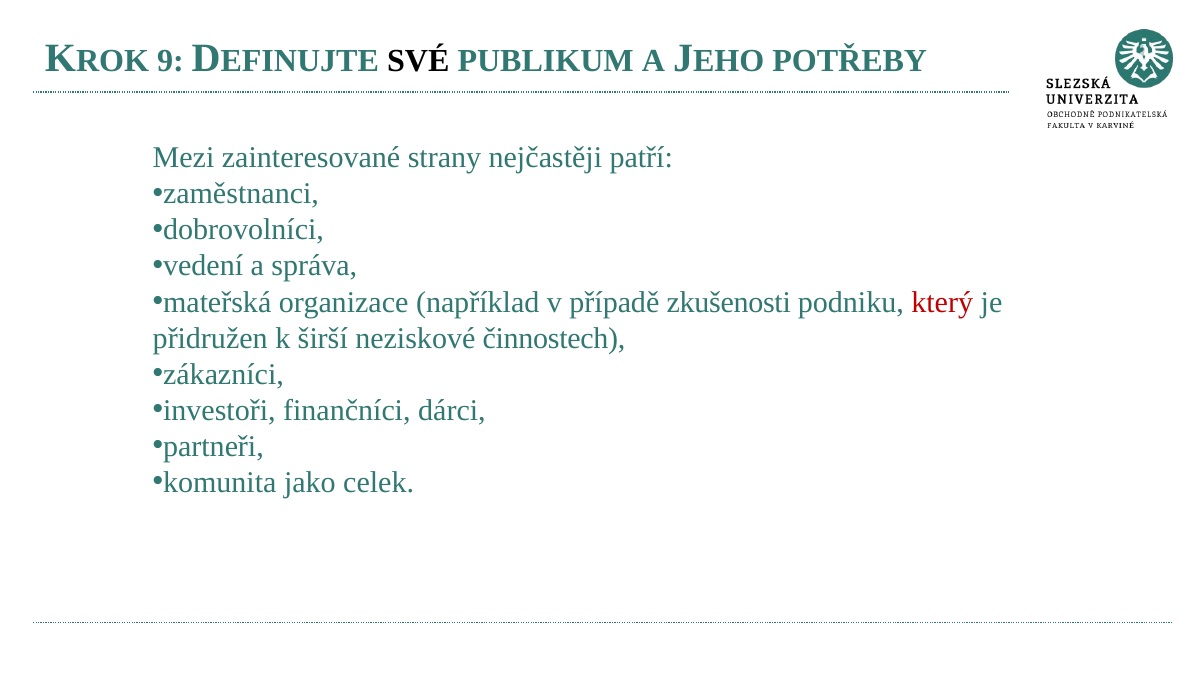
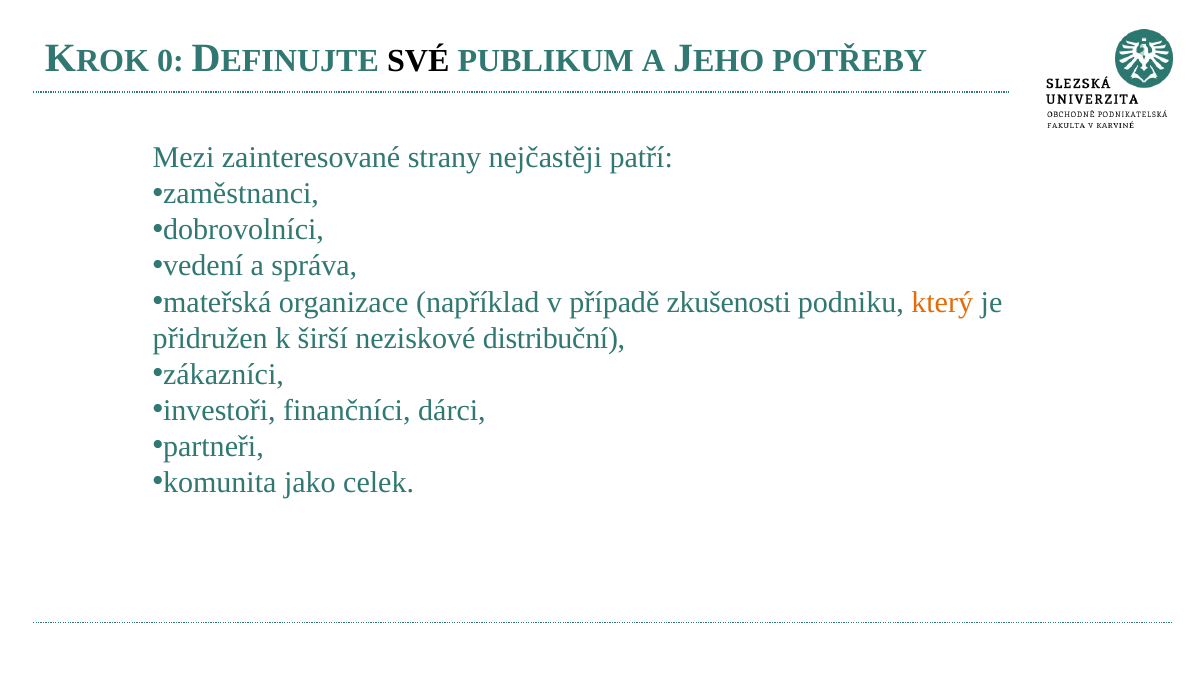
9: 9 -> 0
který colour: red -> orange
činnostech: činnostech -> distribuční
